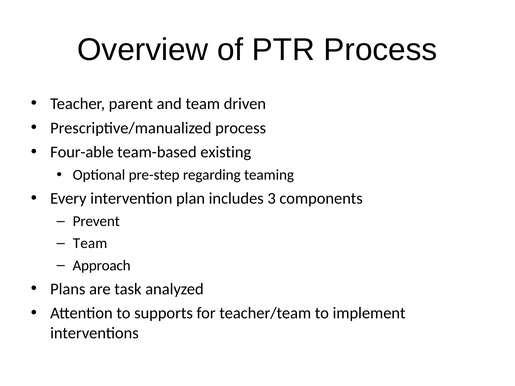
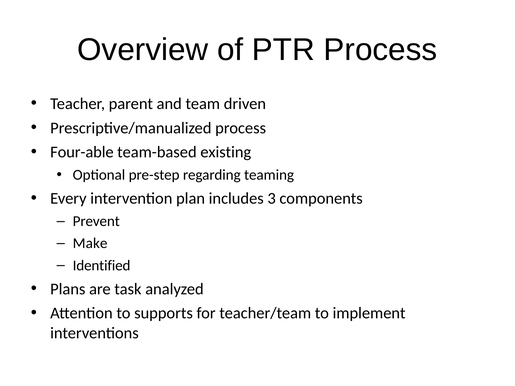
Team at (90, 244): Team -> Make
Approach: Approach -> Identified
